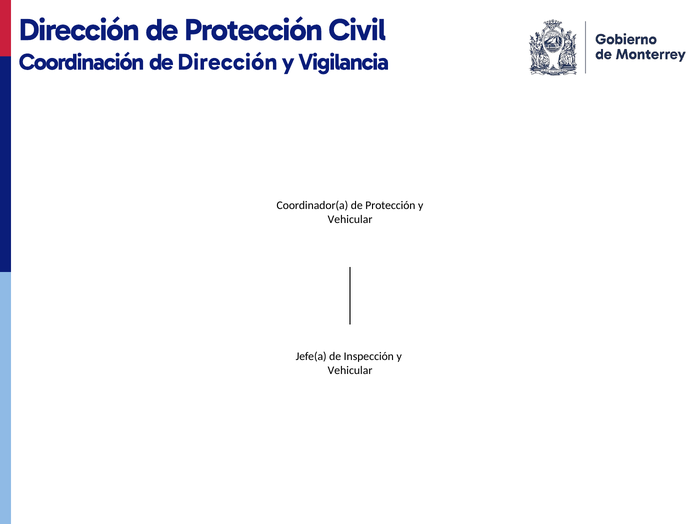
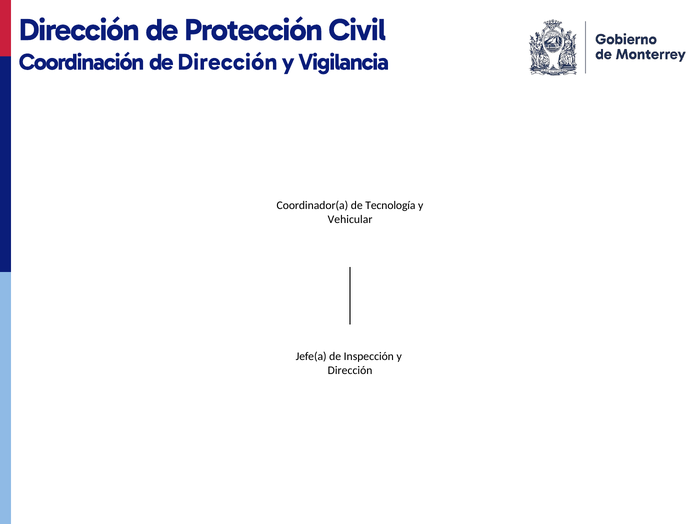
Protección at (390, 205): Protección -> Tecnología
Vehicular at (350, 370): Vehicular -> Dirección
